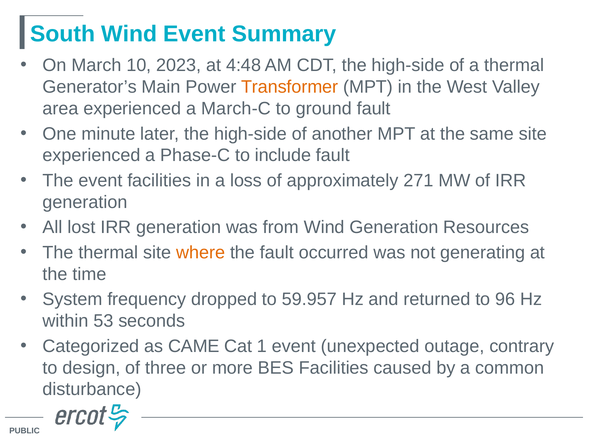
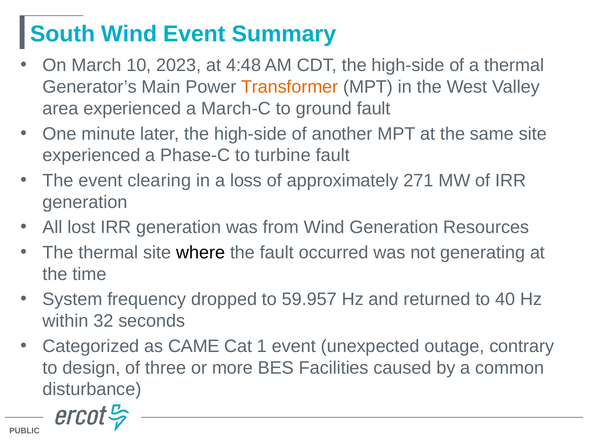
include: include -> turbine
event facilities: facilities -> clearing
where colour: orange -> black
96: 96 -> 40
53: 53 -> 32
